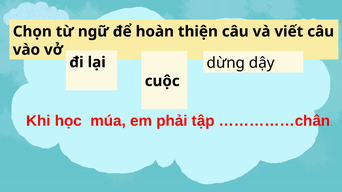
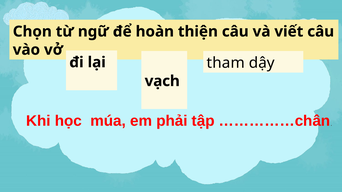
dừng: dừng -> tham
cuộc: cuộc -> vạch
